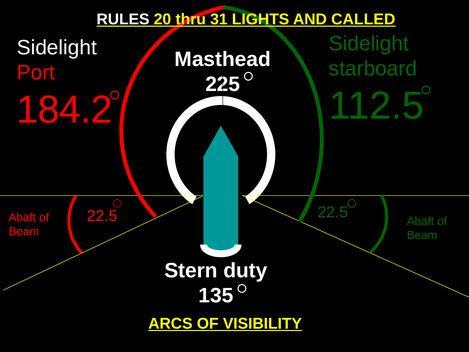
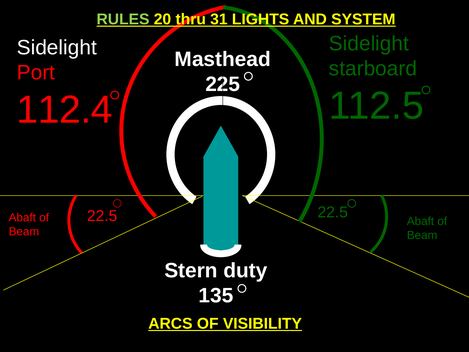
RULES colour: white -> light green
CALLED: CALLED -> SYSTEM
184.2: 184.2 -> 112.4
